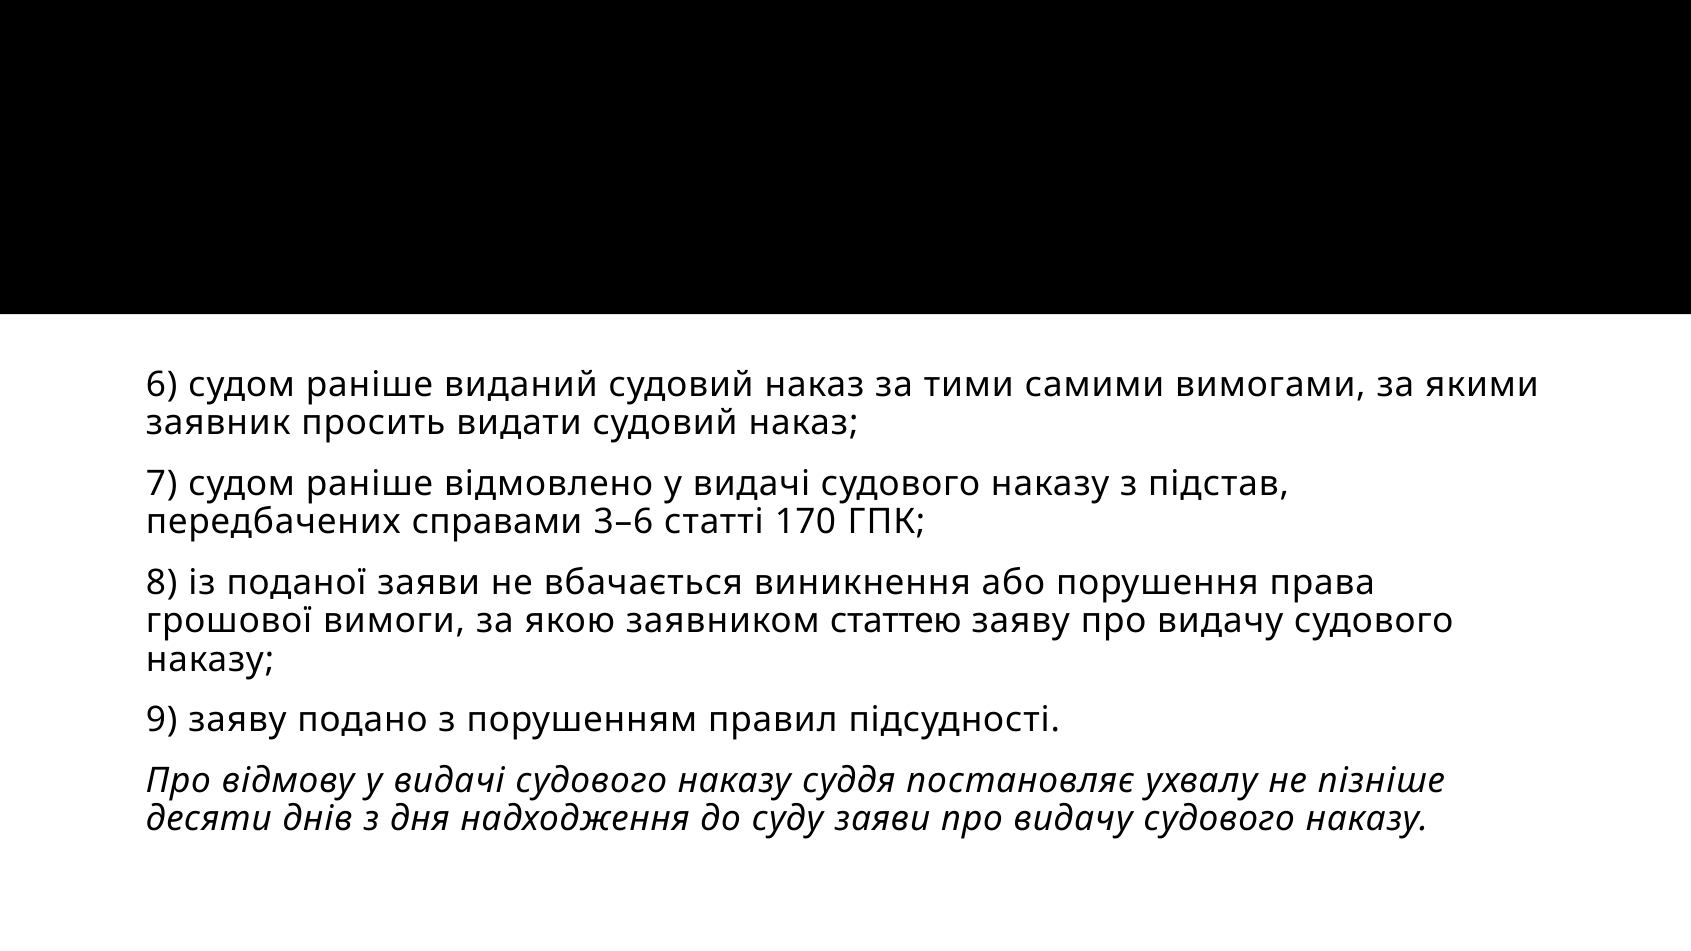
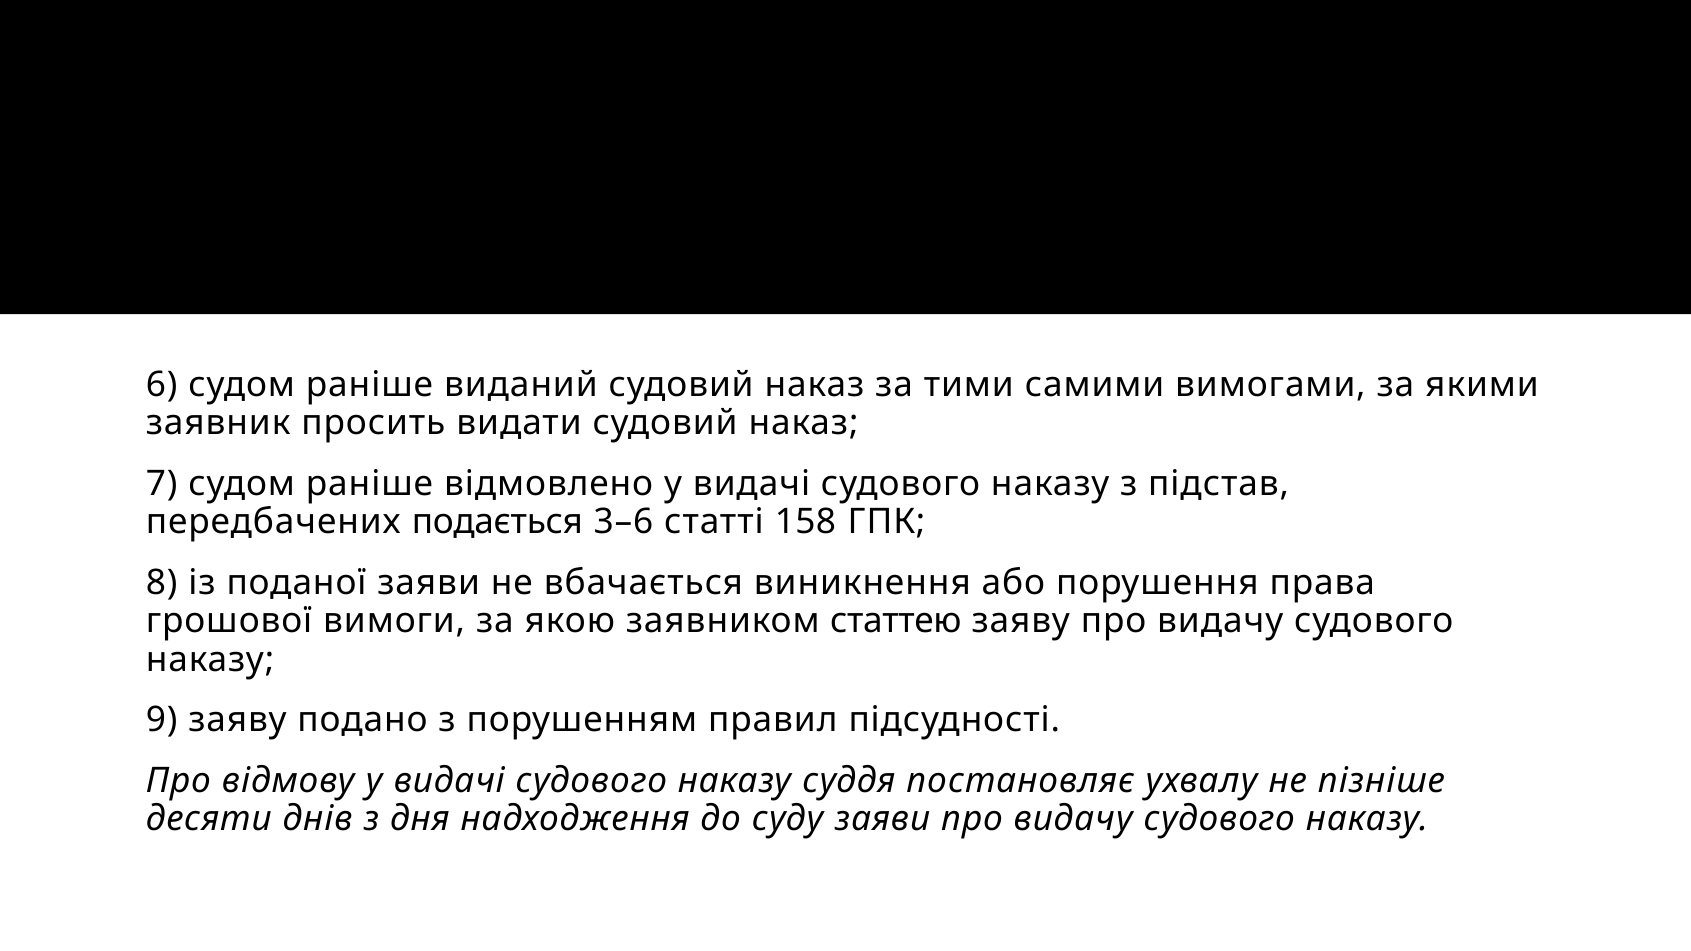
справами: справами -> подається
170: 170 -> 158
